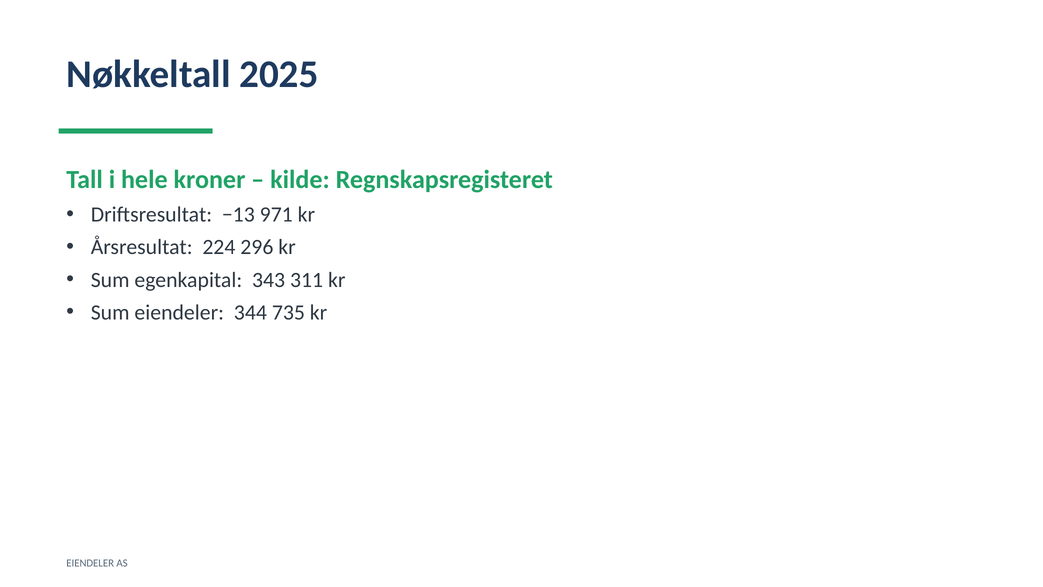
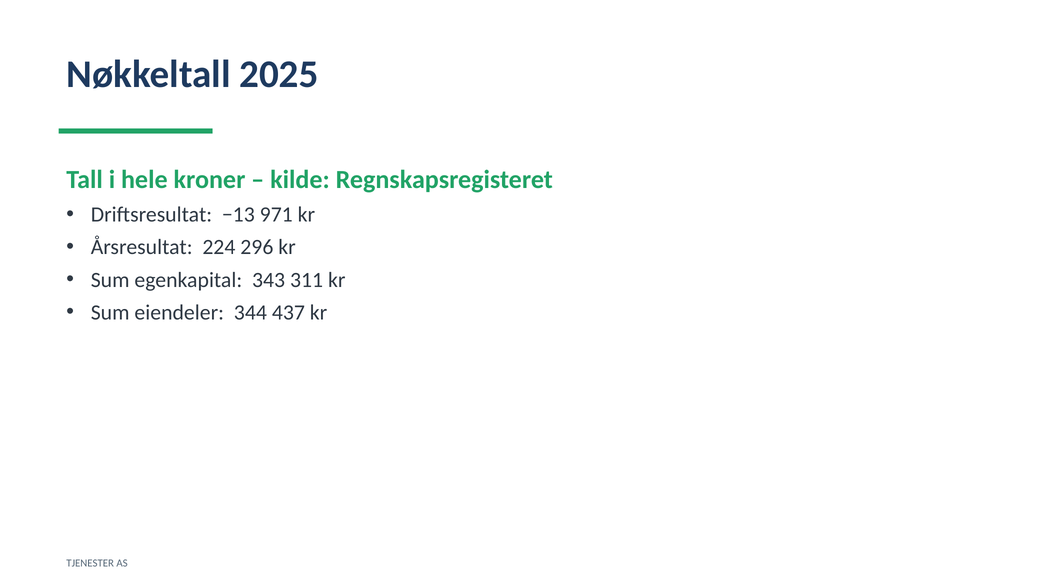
735: 735 -> 437
EIENDELER at (90, 563): EIENDELER -> TJENESTER
